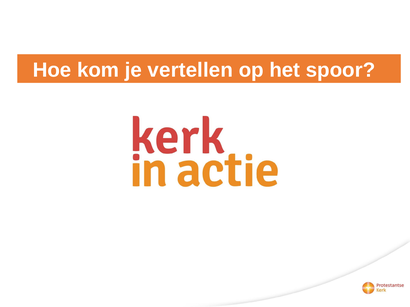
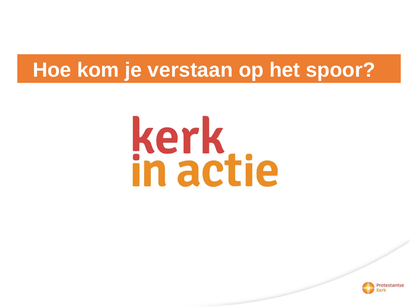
vertellen: vertellen -> verstaan
